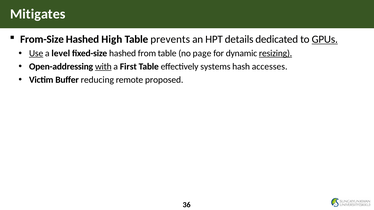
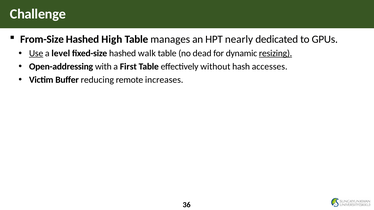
Mitigates: Mitigates -> Challenge
prevents: prevents -> manages
details: details -> nearly
GPUs underline: present -> none
from: from -> walk
page: page -> dead
with underline: present -> none
systems: systems -> without
proposed: proposed -> increases
